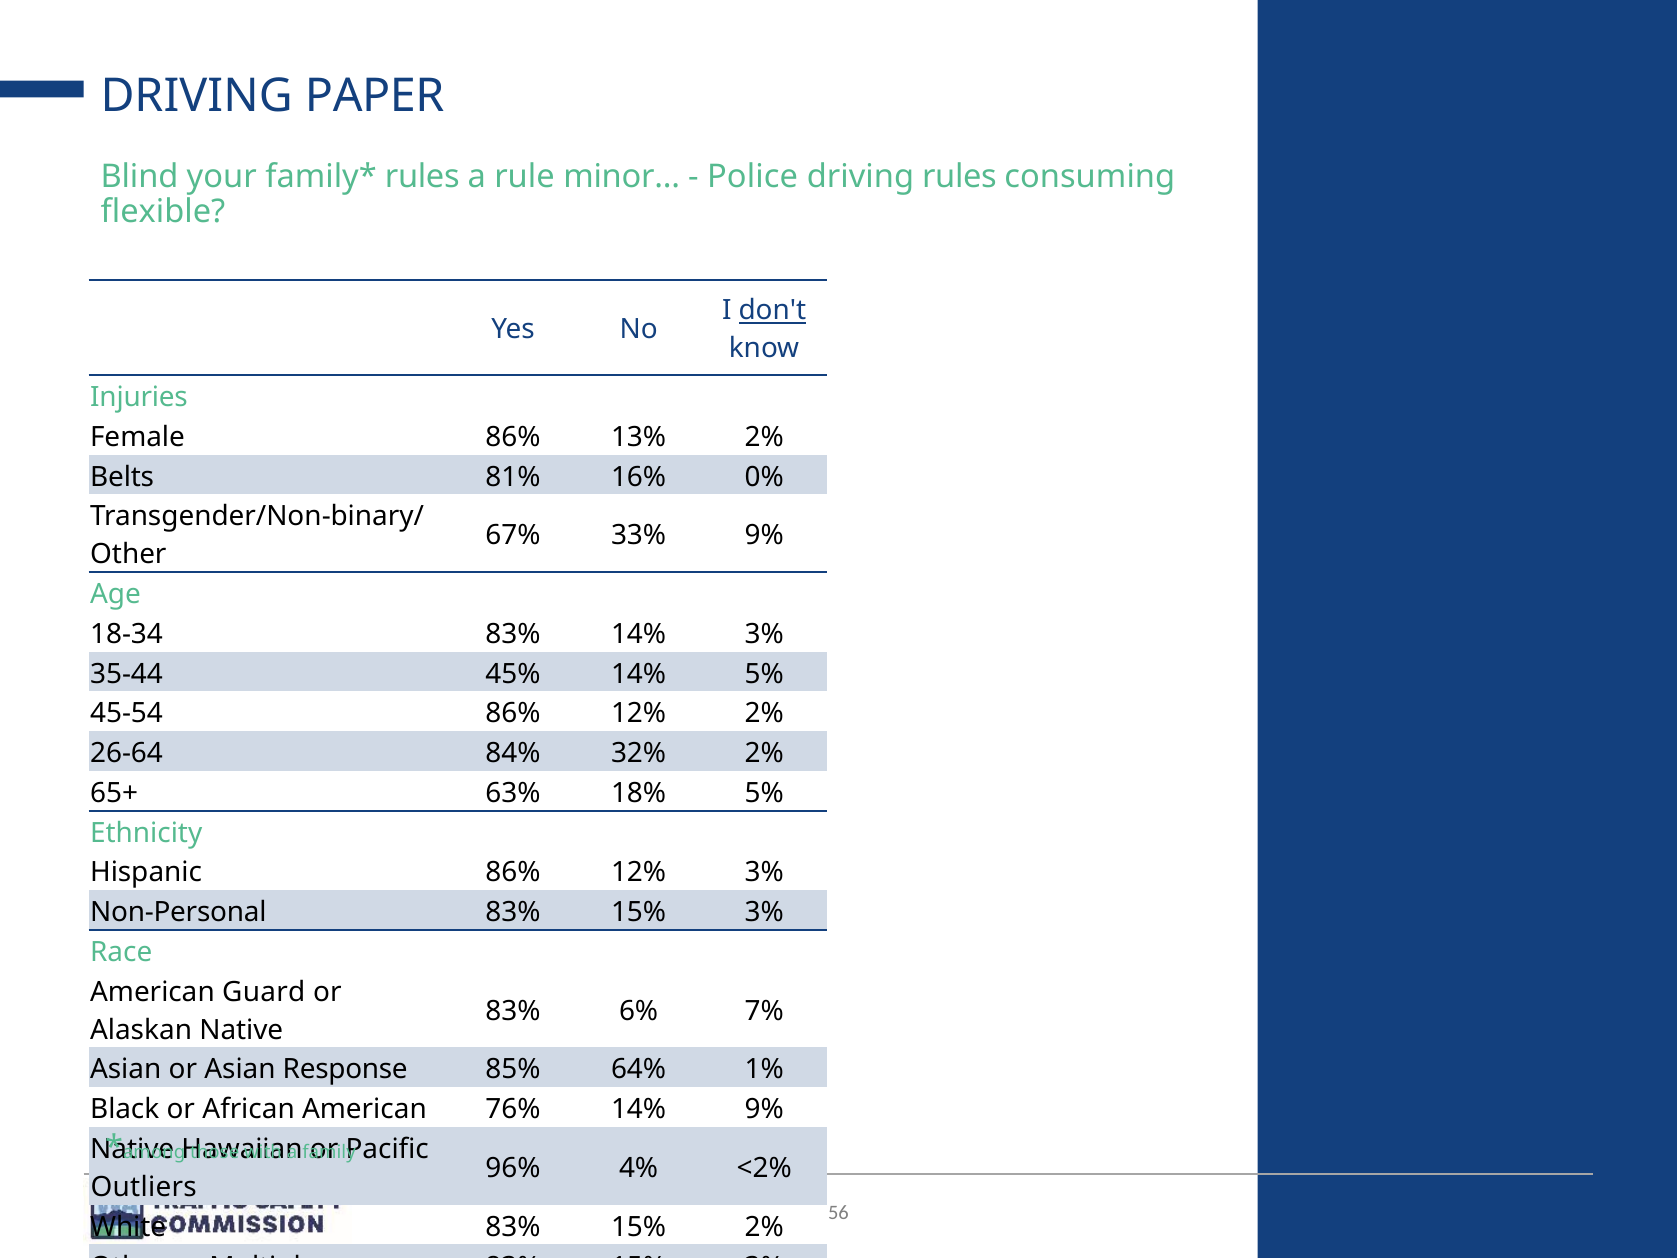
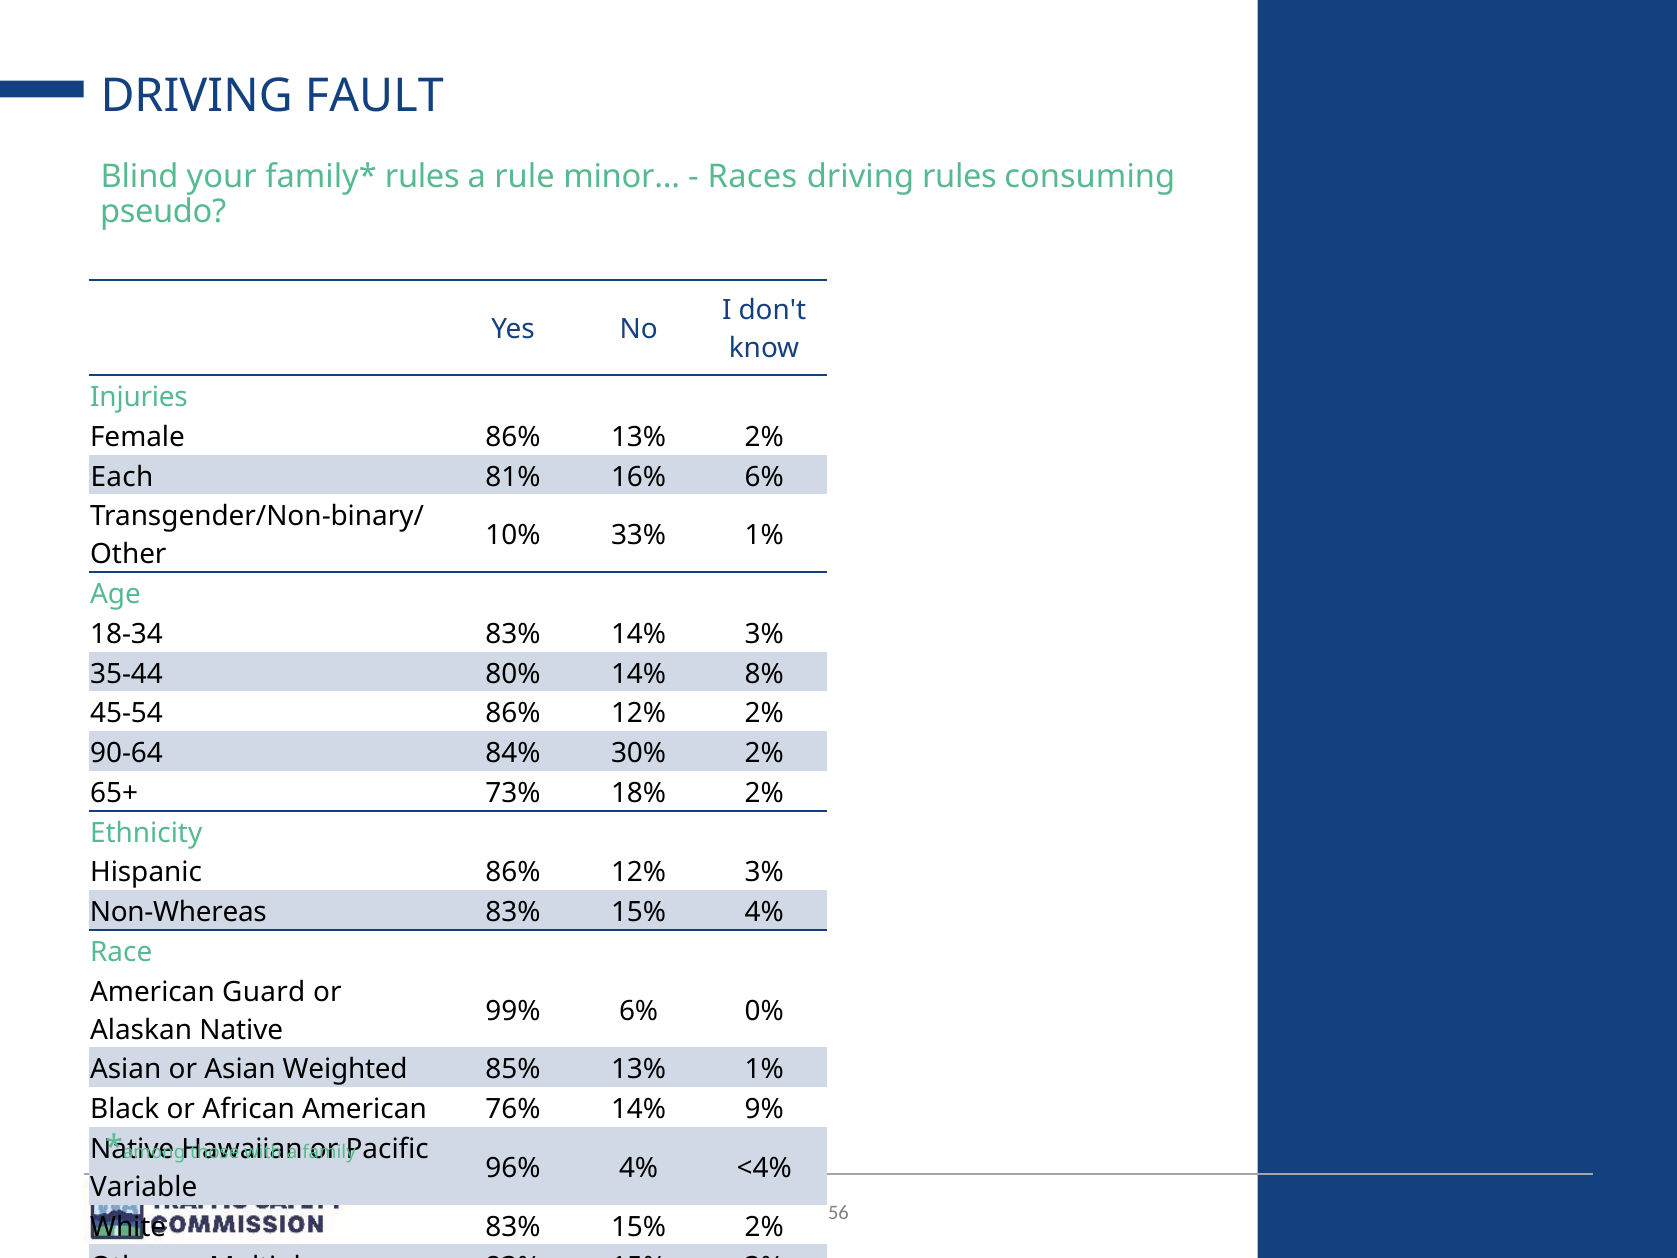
PAPER: PAPER -> FAULT
Police: Police -> Races
flexible: flexible -> pseudo
don't underline: present -> none
Belts: Belts -> Each
16% 0%: 0% -> 6%
67%: 67% -> 10%
33% 9%: 9% -> 1%
45%: 45% -> 80%
14% 5%: 5% -> 8%
26-64: 26-64 -> 90-64
32%: 32% -> 30%
63%: 63% -> 73%
18% 5%: 5% -> 2%
Non-Personal: Non-Personal -> Non-Whereas
3% at (764, 912): 3% -> 4%
83% at (513, 1011): 83% -> 99%
7%: 7% -> 0%
Response: Response -> Weighted
85% 64%: 64% -> 13%
<2%: <2% -> <4%
Outliers: Outliers -> Variable
